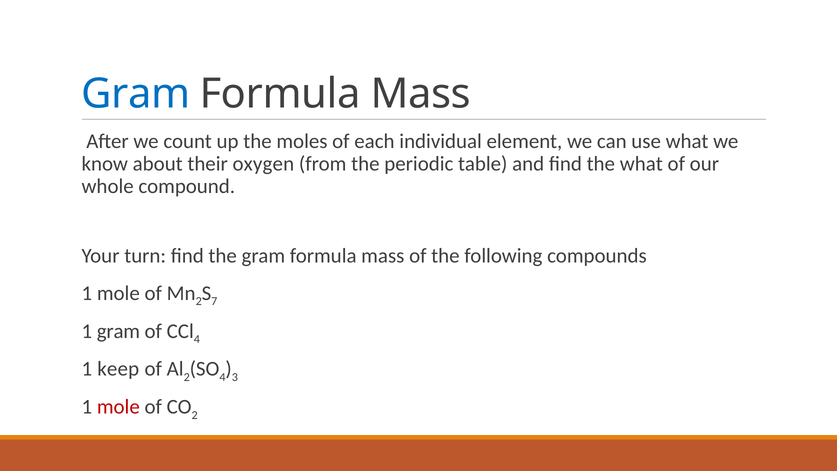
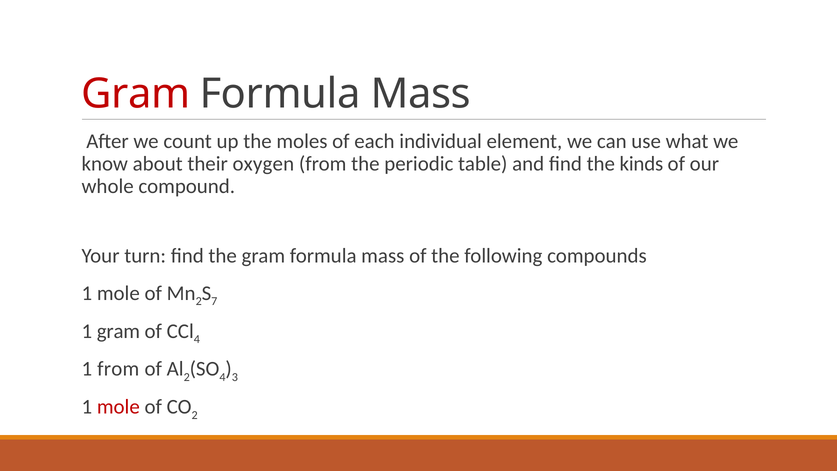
Gram at (136, 94) colour: blue -> red
the what: what -> kinds
1 keep: keep -> from
